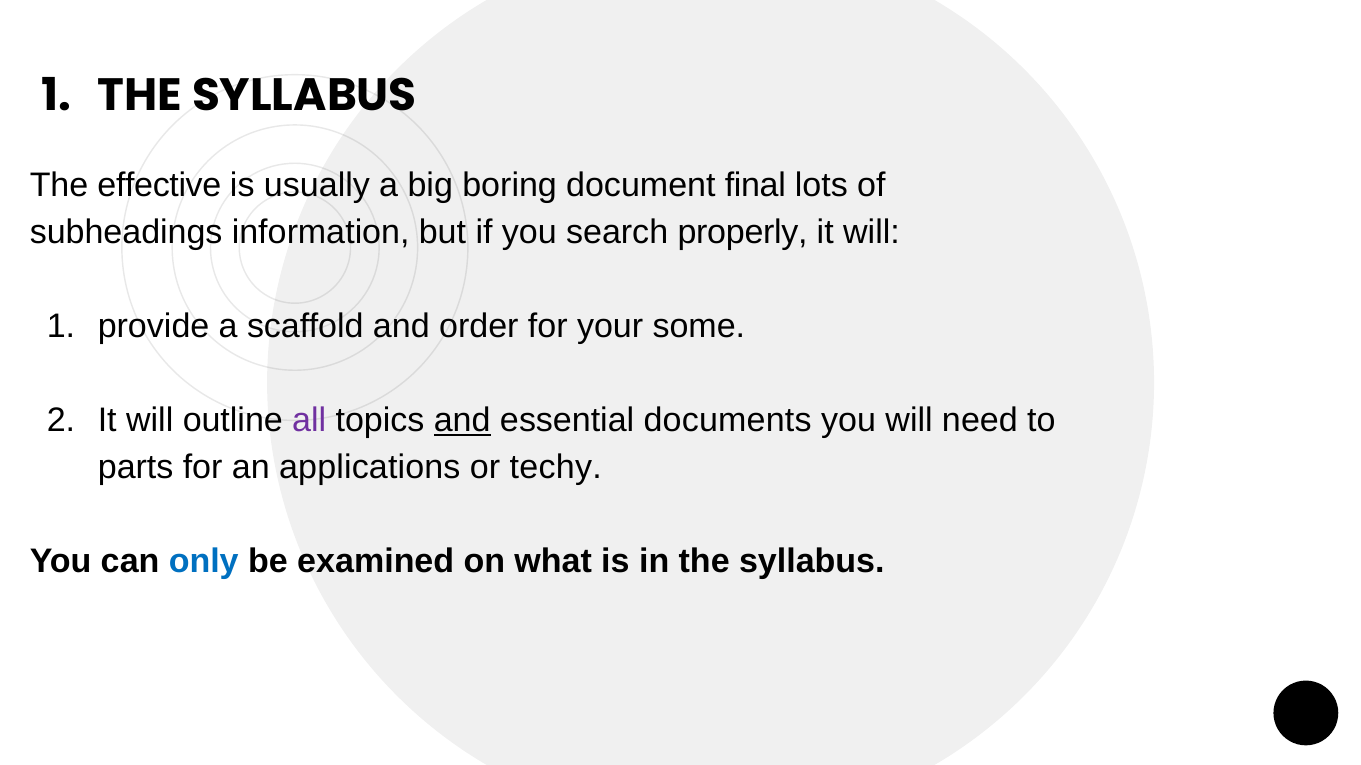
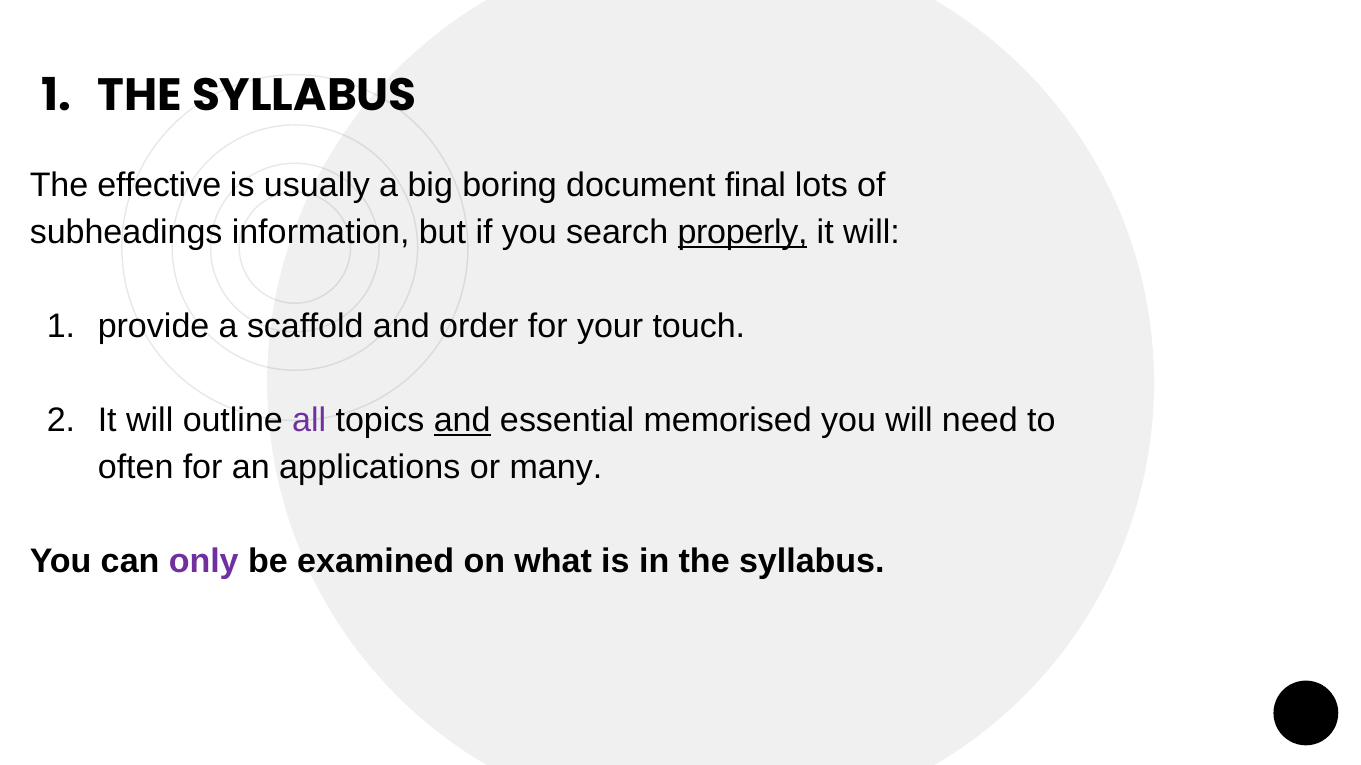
properly underline: none -> present
some: some -> touch
documents: documents -> memorised
parts: parts -> often
techy: techy -> many
only colour: blue -> purple
